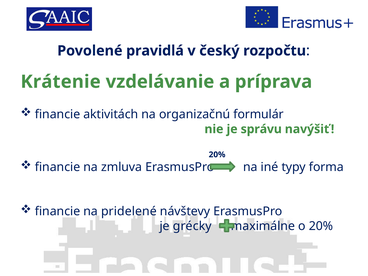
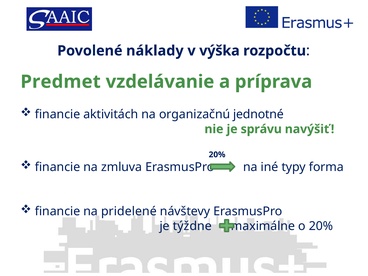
pravidlá: pravidlá -> náklady
český: český -> výška
Krátenie: Krátenie -> Predmet
formulár: formulár -> jednotné
grécky: grécky -> týždne
